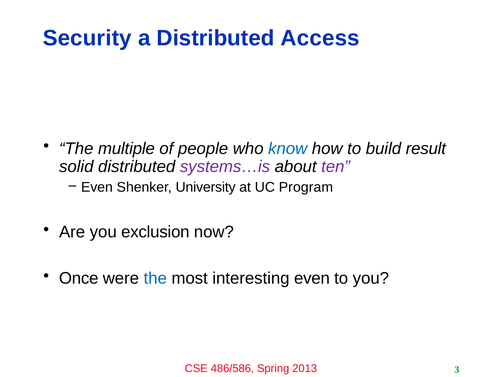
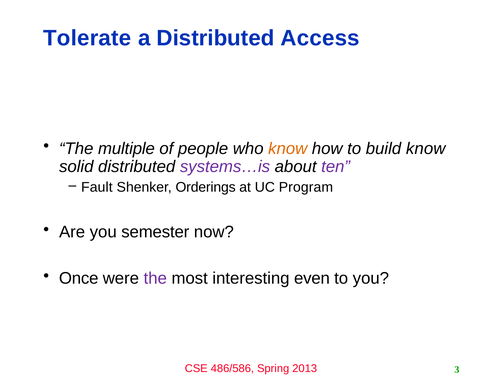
Security: Security -> Tolerate
know at (288, 148) colour: blue -> orange
build result: result -> know
Even at (97, 187): Even -> Fault
University: University -> Orderings
exclusion: exclusion -> semester
the at (155, 278) colour: blue -> purple
